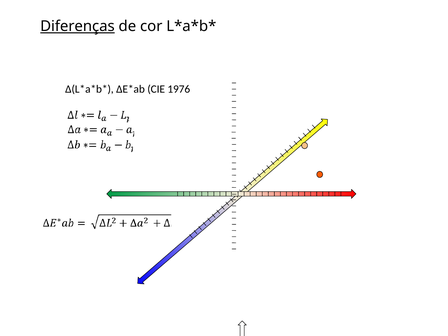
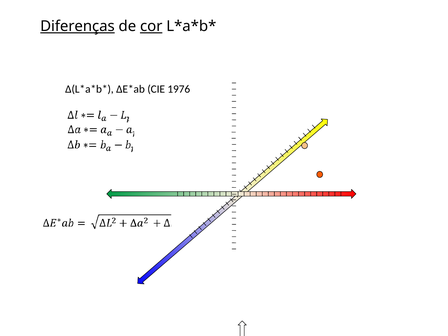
cor underline: none -> present
